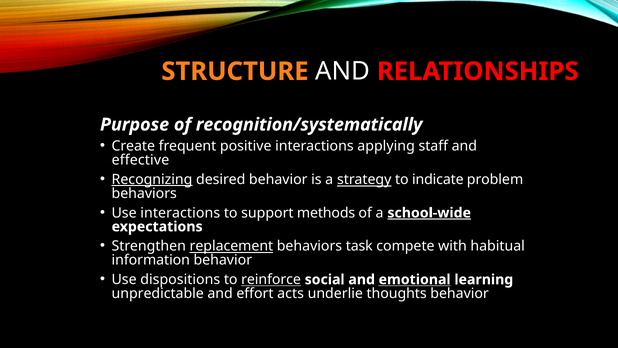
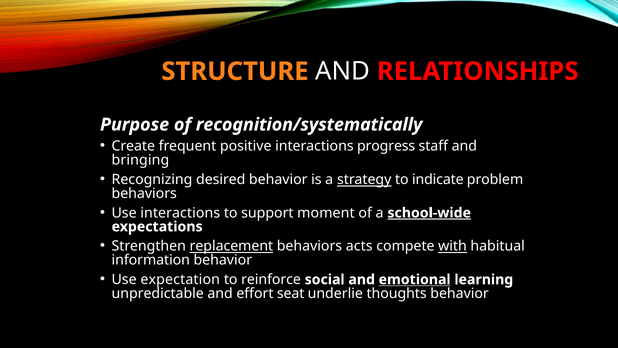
applying: applying -> progress
effective: effective -> bringing
Recognizing underline: present -> none
methods: methods -> moment
task: task -> acts
with underline: none -> present
dispositions: dispositions -> expectation
reinforce underline: present -> none
acts: acts -> seat
